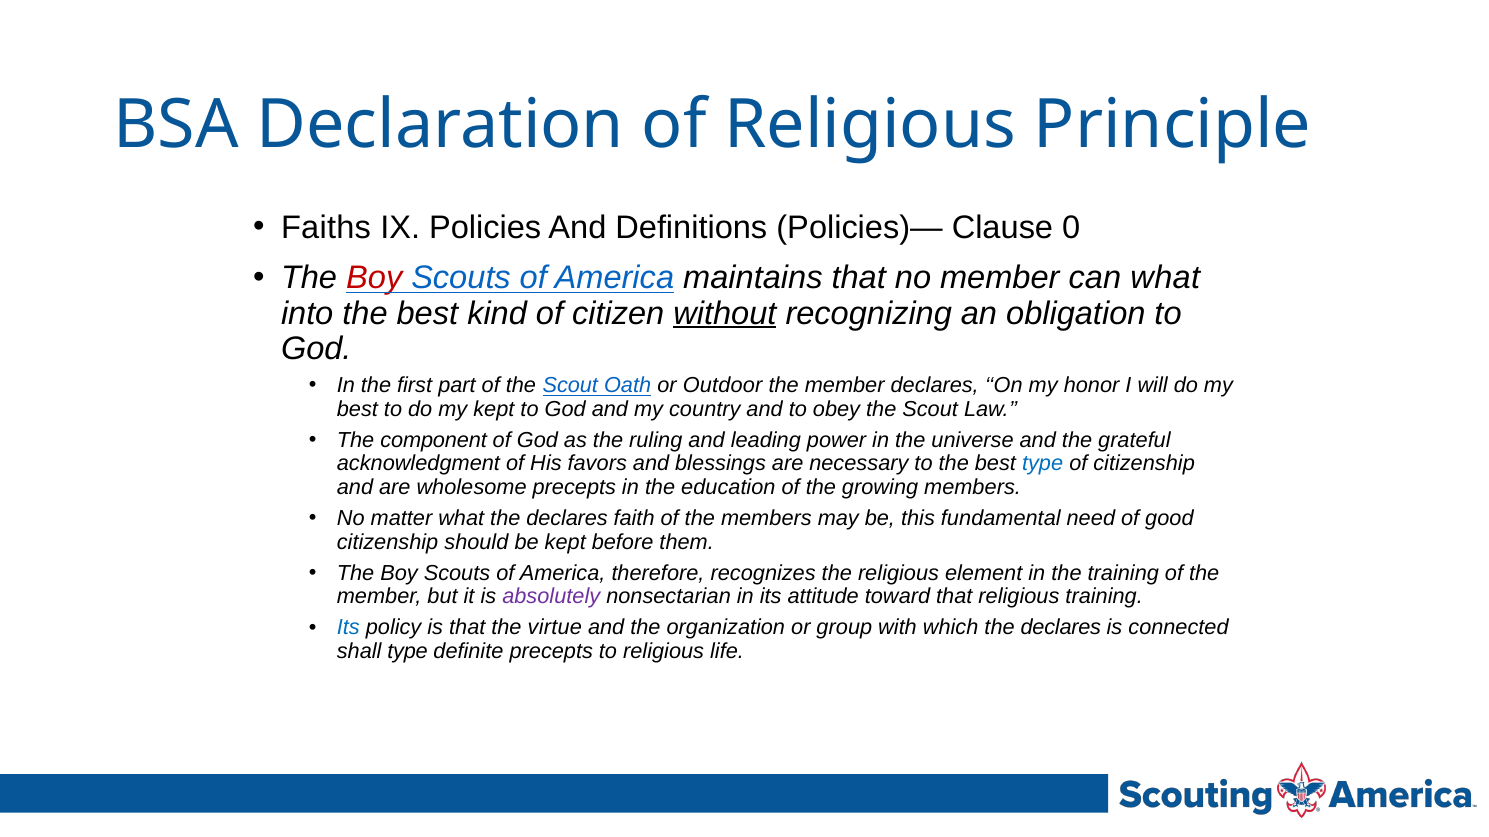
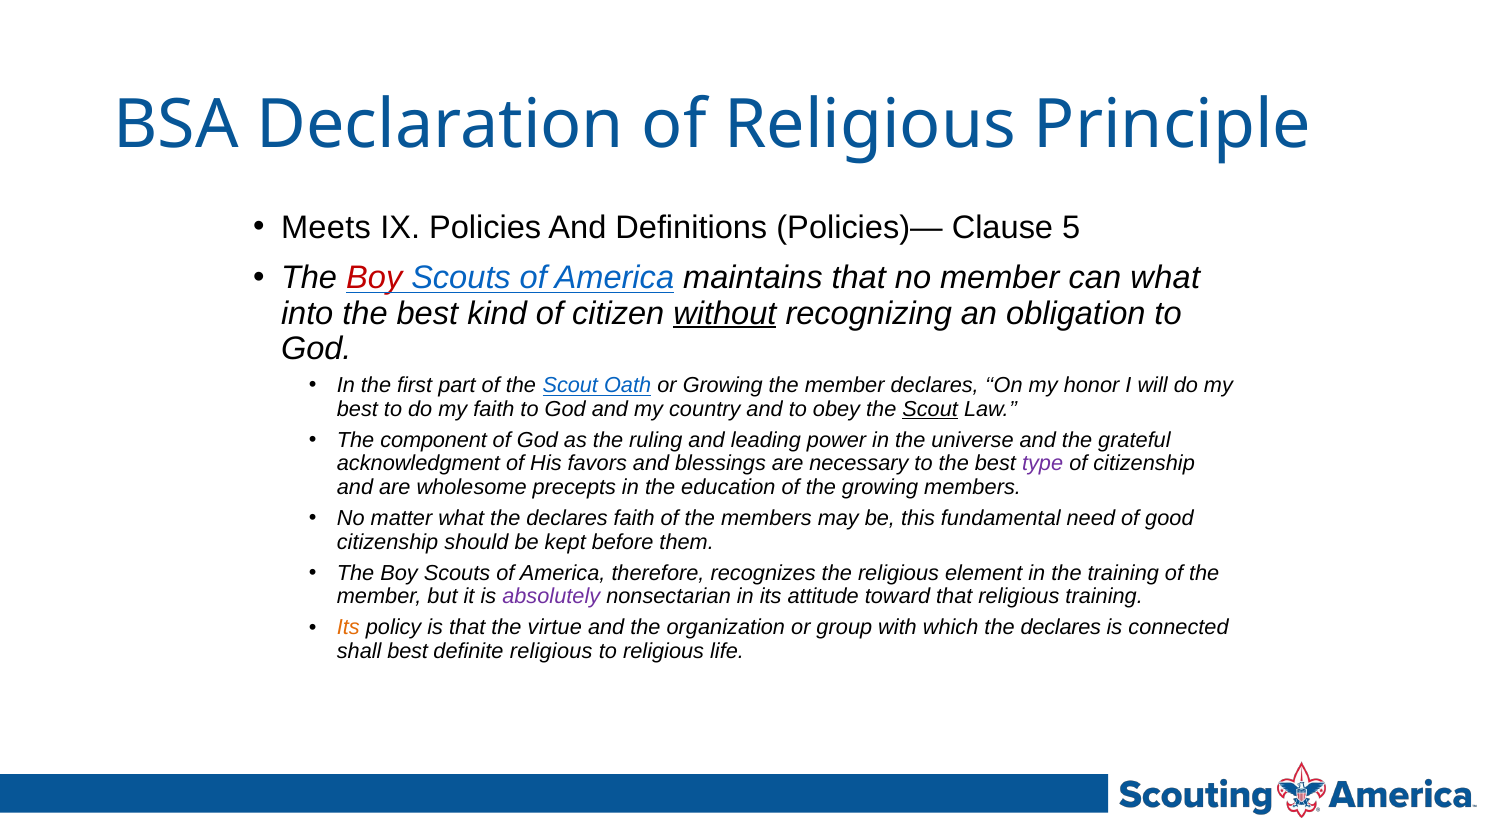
Faiths: Faiths -> Meets
0: 0 -> 5
or Outdoor: Outdoor -> Growing
my kept: kept -> faith
Scout at (930, 409) underline: none -> present
type at (1043, 464) colour: blue -> purple
Its at (348, 628) colour: blue -> orange
shall type: type -> best
definite precepts: precepts -> religious
